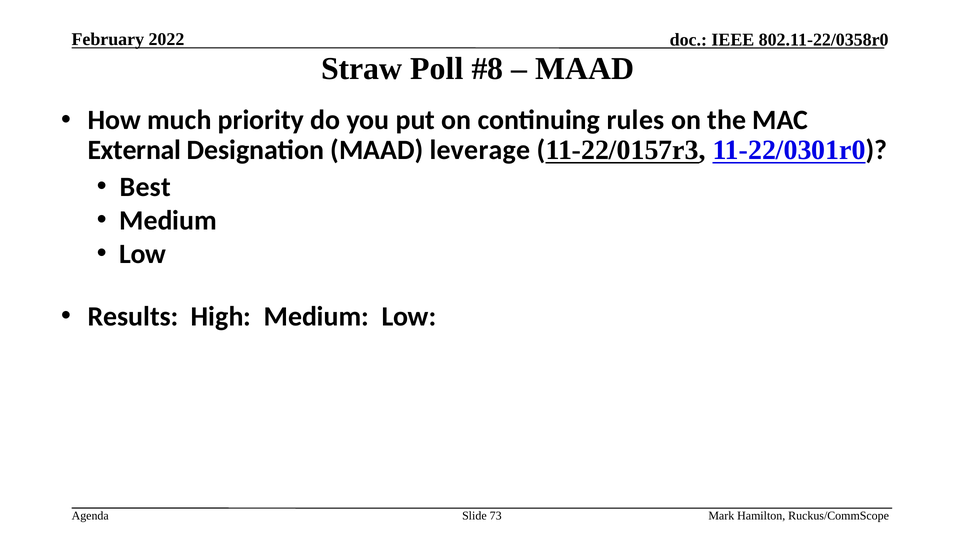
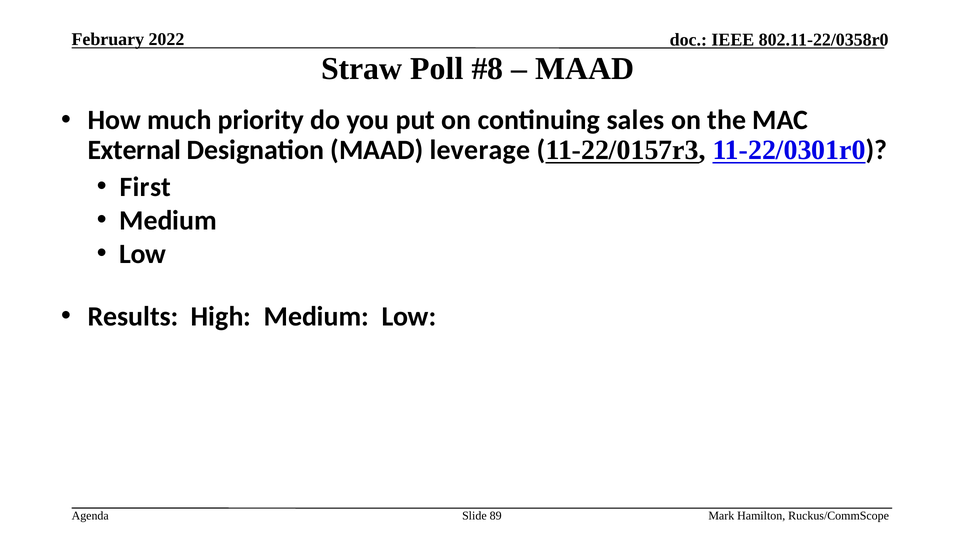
rules: rules -> sales
Best: Best -> First
73: 73 -> 89
